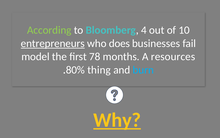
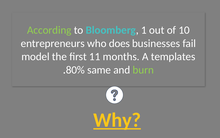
4: 4 -> 1
entrepreneurs underline: present -> none
78: 78 -> 11
resources: resources -> templates
thing: thing -> same
burn colour: light blue -> light green
